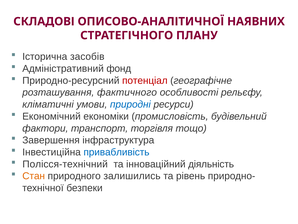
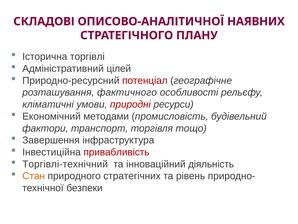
засобів: засобів -> торгівлі
фонд: фонд -> цілей
природні colour: blue -> red
економіки: економіки -> методами
привабливість colour: blue -> red
Полісся-технічний: Полісся-технічний -> Торгівлі-технічний
залишились: залишились -> стратегічних
